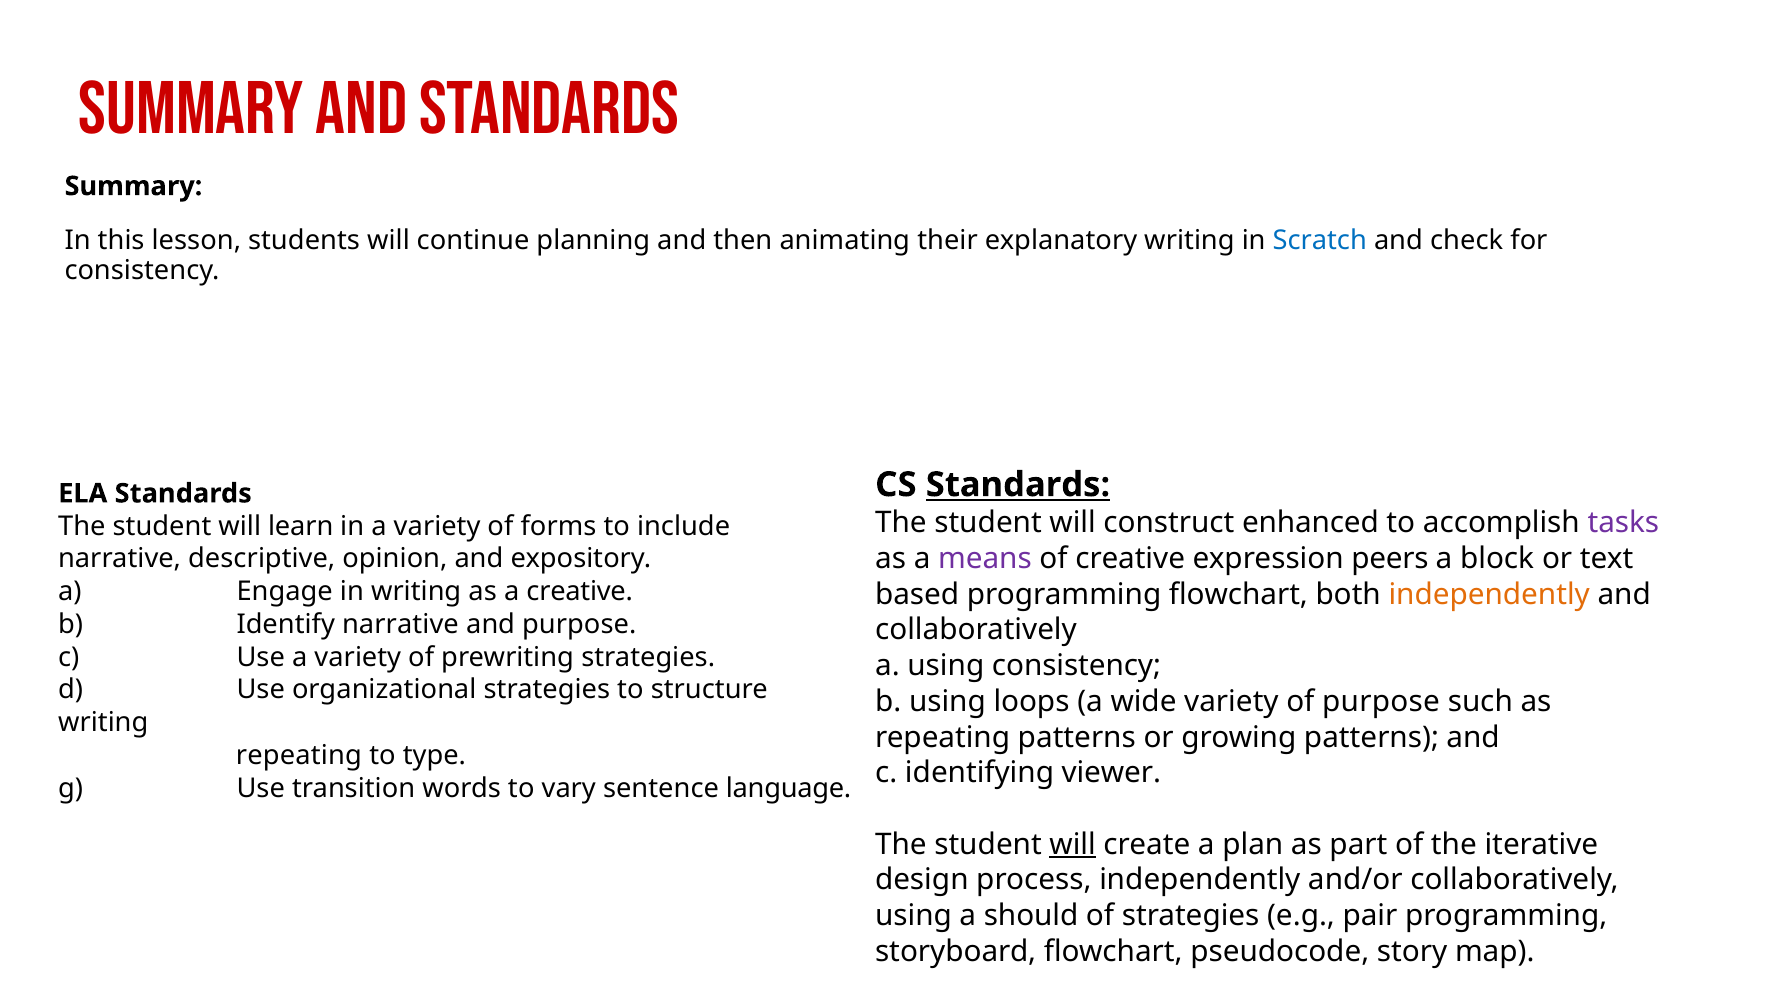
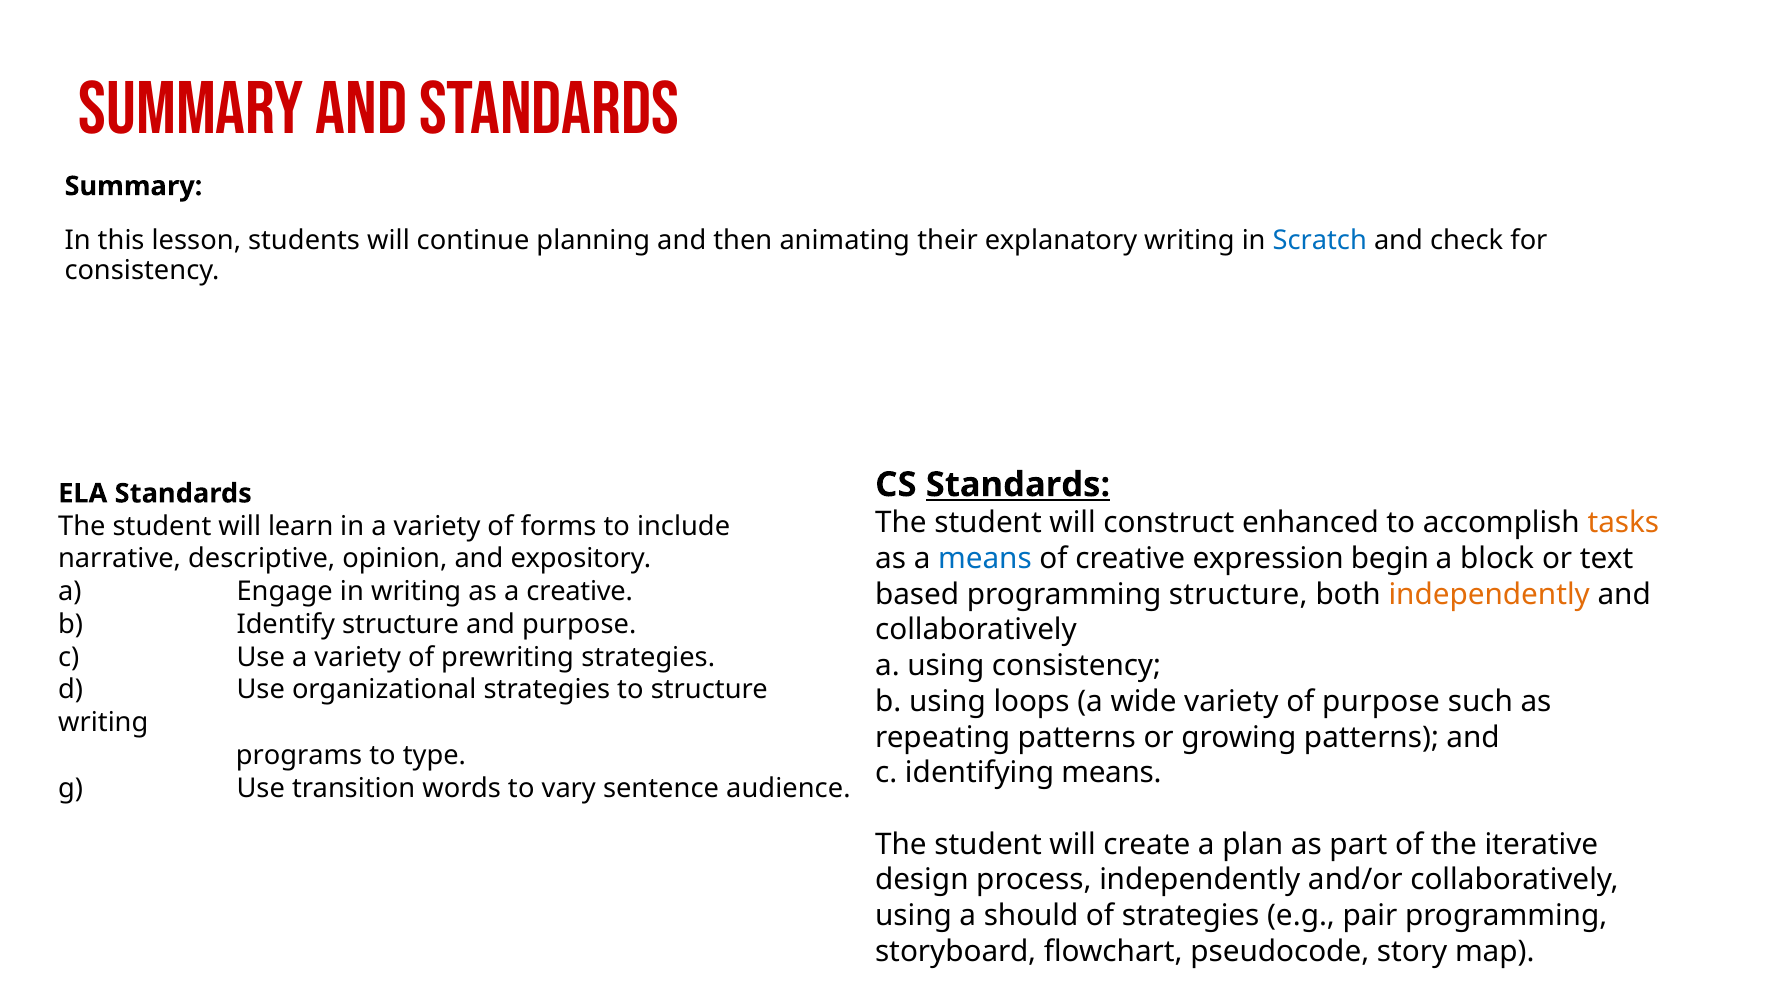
tasks colour: purple -> orange
means at (985, 558) colour: purple -> blue
peers: peers -> begin
programming flowchart: flowchart -> structure
Identify narrative: narrative -> structure
repeating at (299, 755): repeating -> programs
identifying viewer: viewer -> means
language: language -> audience
will at (1073, 844) underline: present -> none
